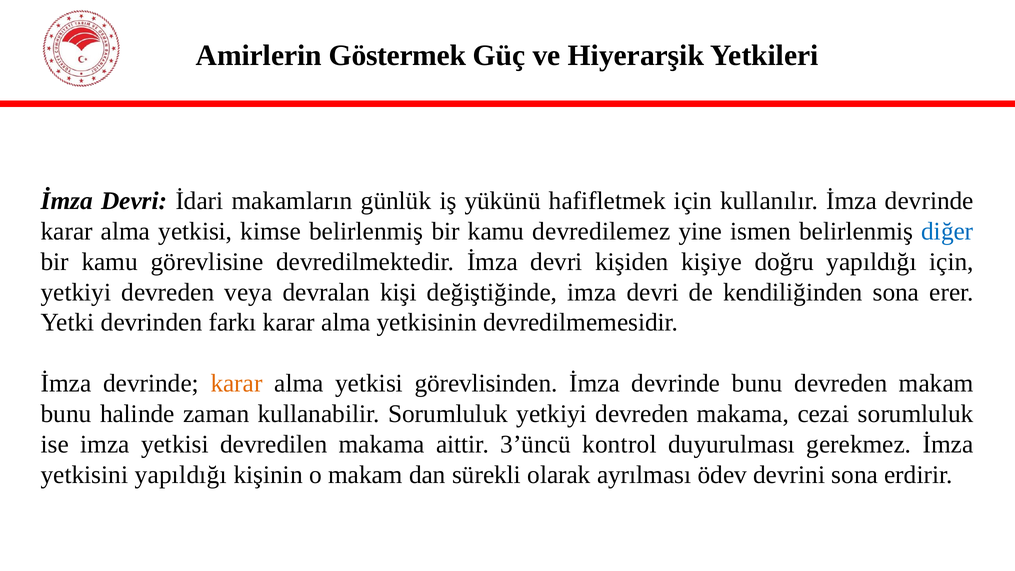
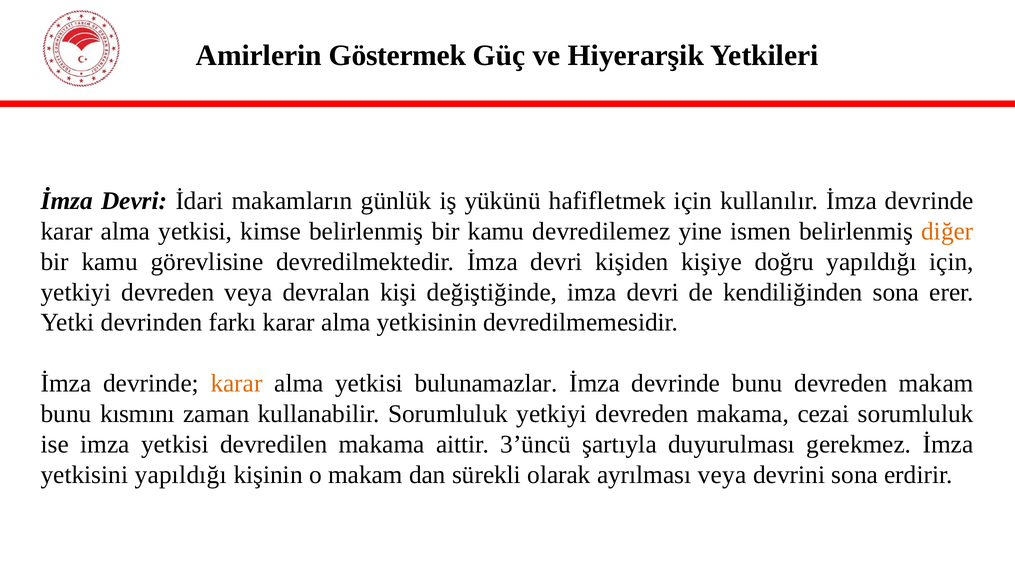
diğer colour: blue -> orange
görevlisinden: görevlisinden -> bulunamazlar
halinde: halinde -> kısmını
kontrol: kontrol -> şartıyla
ayrılması ödev: ödev -> veya
